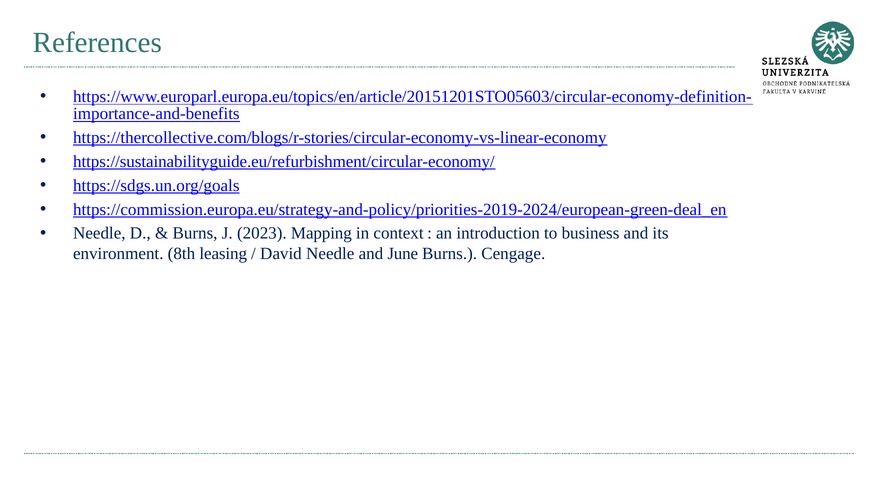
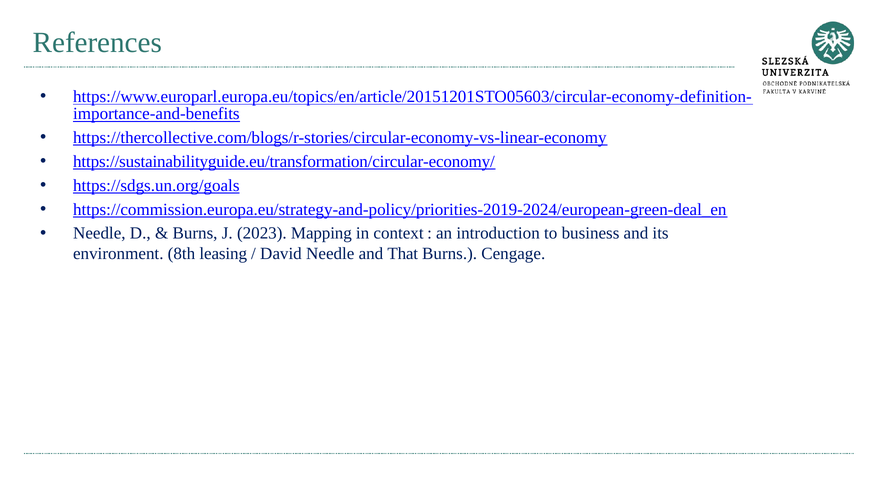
https://sustainabilityguide.eu/refurbishment/circular-economy/: https://sustainabilityguide.eu/refurbishment/circular-economy/ -> https://sustainabilityguide.eu/transformation/circular-economy/
June: June -> That
